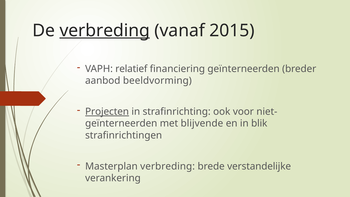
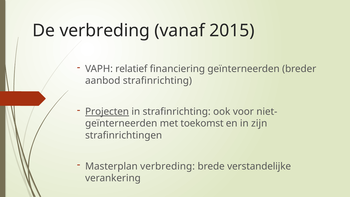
verbreding at (105, 31) underline: present -> none
aanbod beeldvorming: beeldvorming -> strafinrichting
blijvende: blijvende -> toekomst
blik: blik -> zijn
